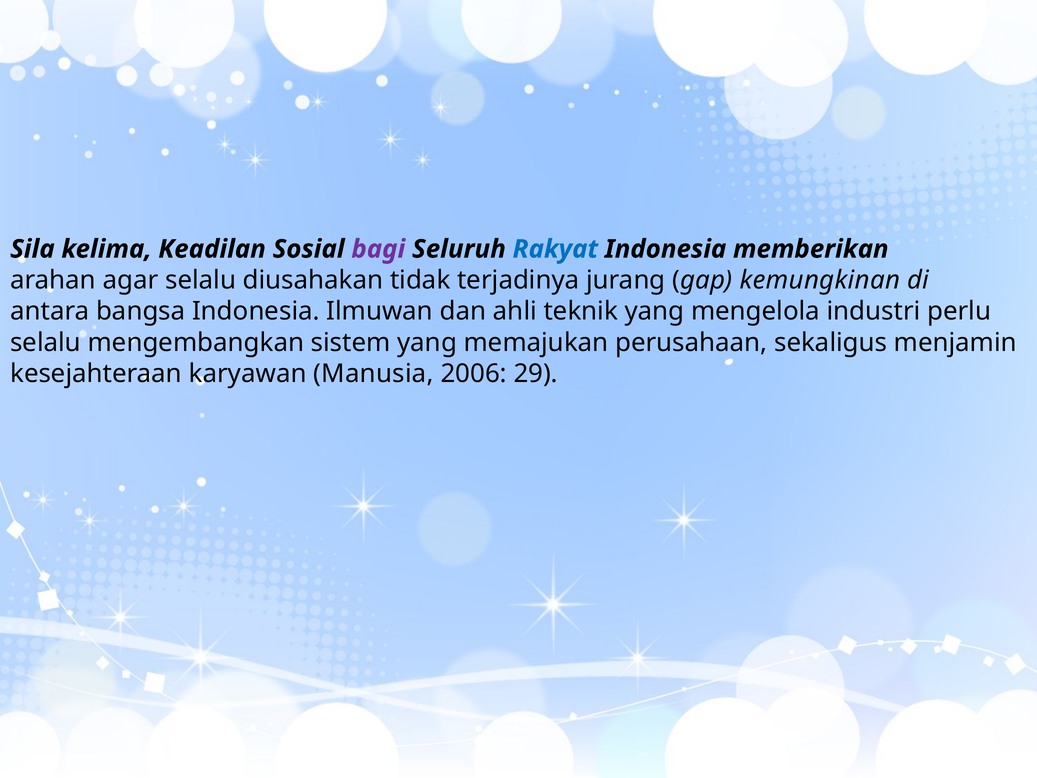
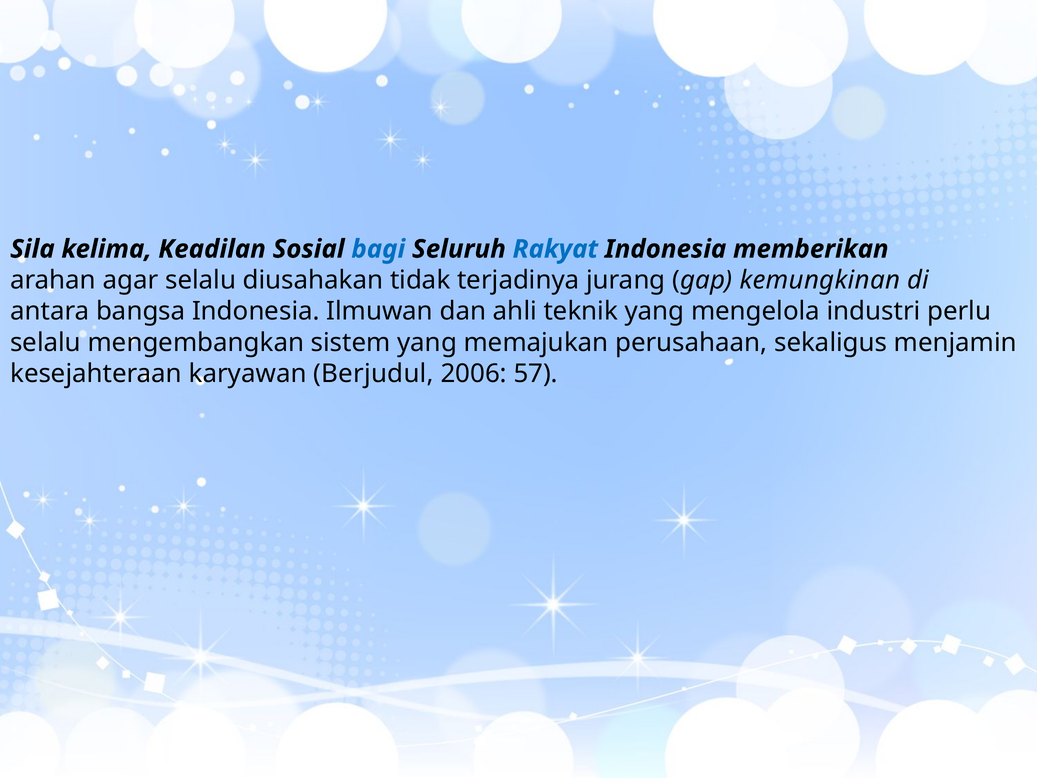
bagi colour: purple -> blue
Manusia: Manusia -> Berjudul
29: 29 -> 57
